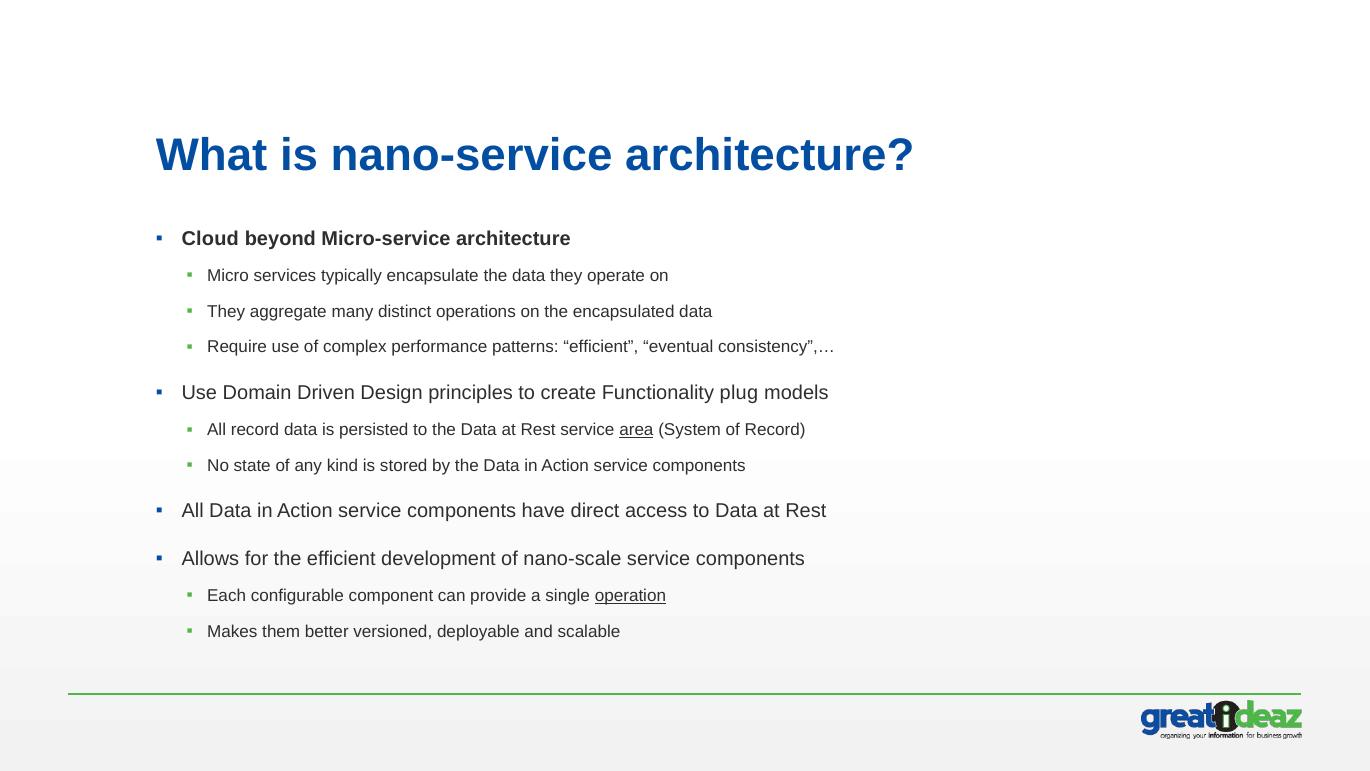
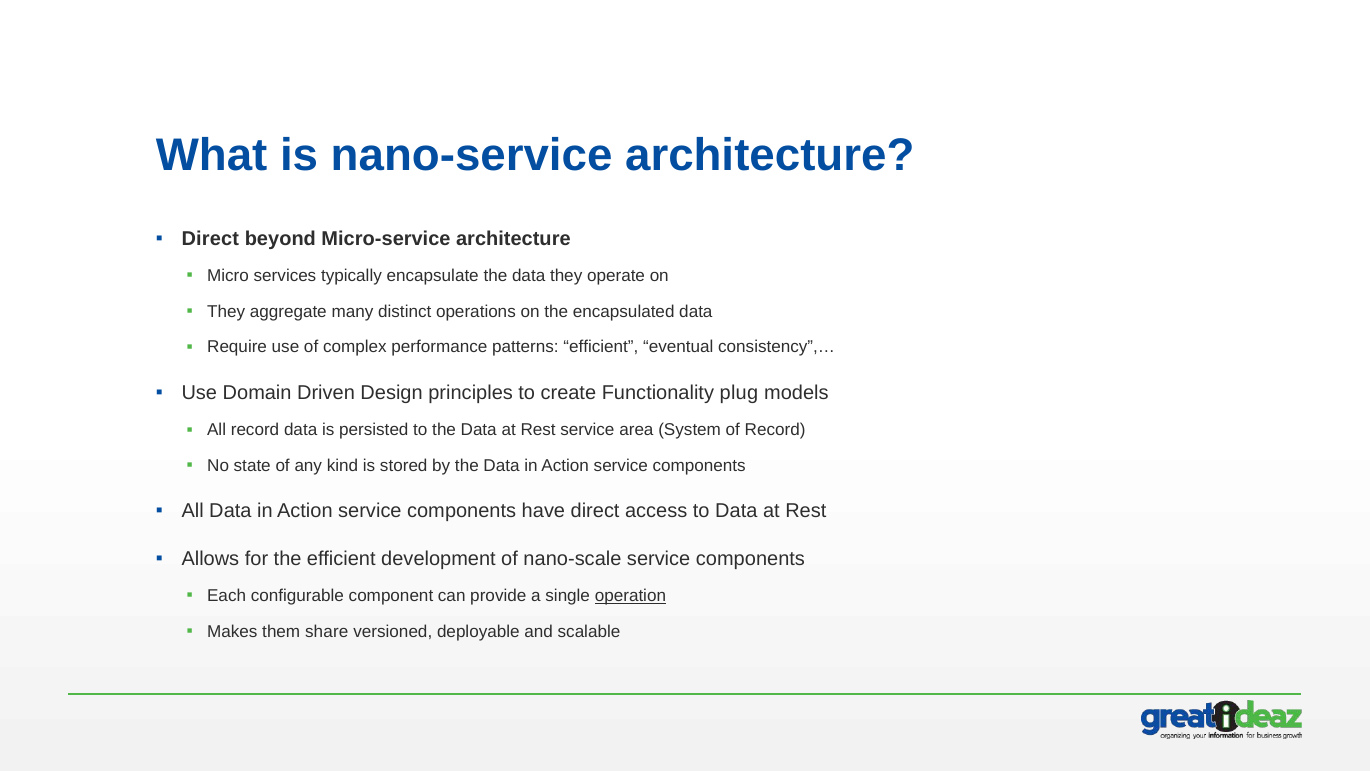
Cloud at (210, 238): Cloud -> Direct
area underline: present -> none
better: better -> share
